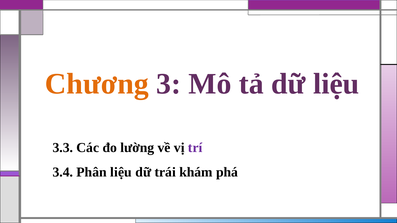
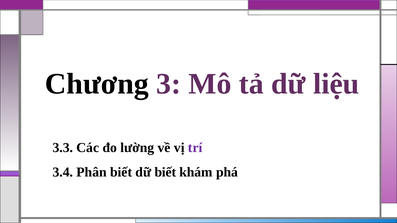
Chương colour: orange -> black
Phân liệu: liệu -> biết
dữ trái: trái -> biết
